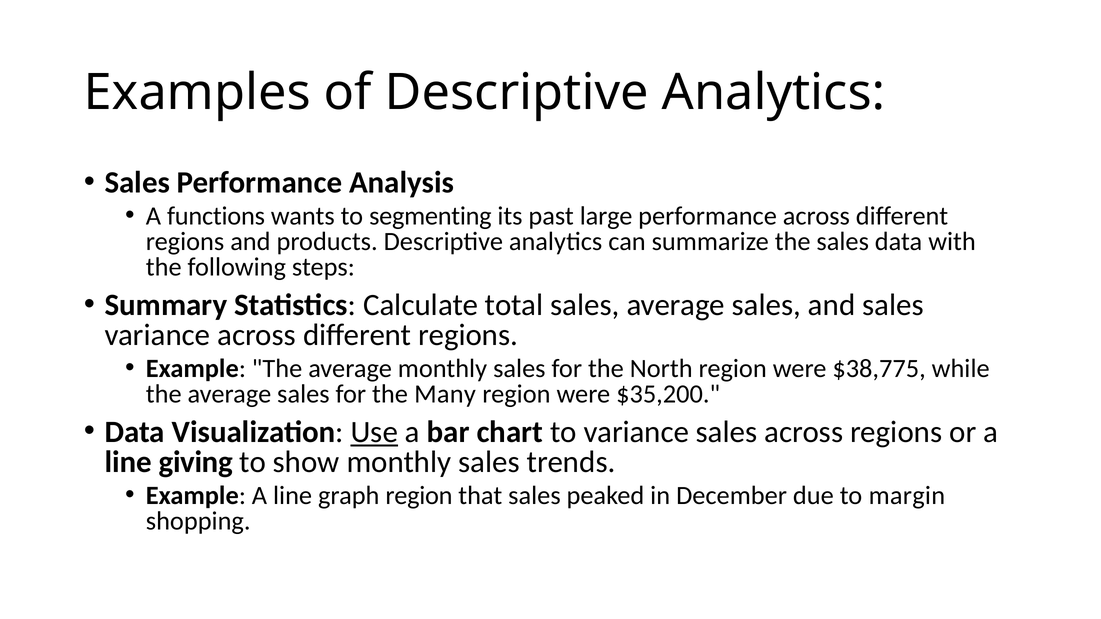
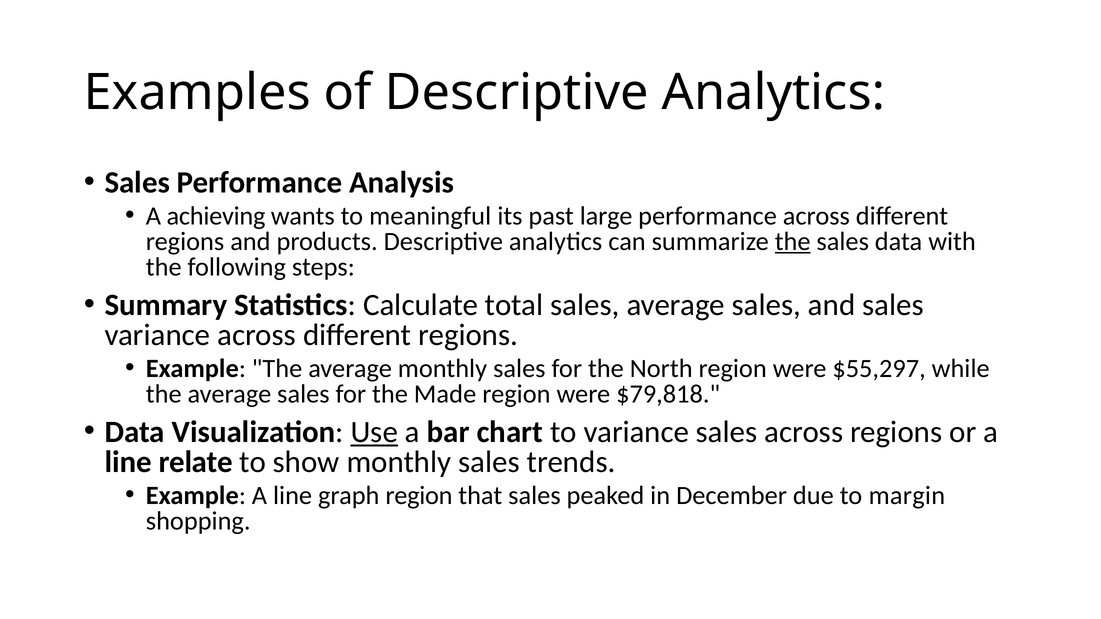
functions: functions -> achieving
segmenting: segmenting -> meaningful
the at (793, 242) underline: none -> present
$38,775: $38,775 -> $55,297
Many: Many -> Made
$35,200: $35,200 -> $79,818
giving: giving -> relate
